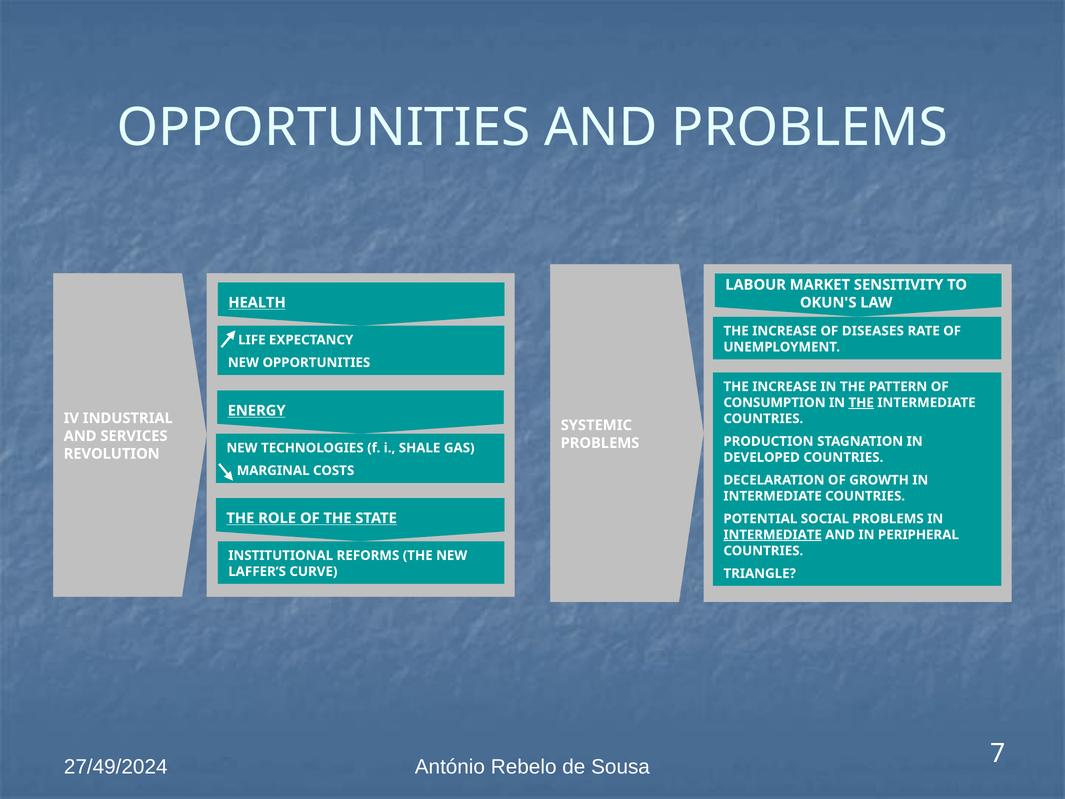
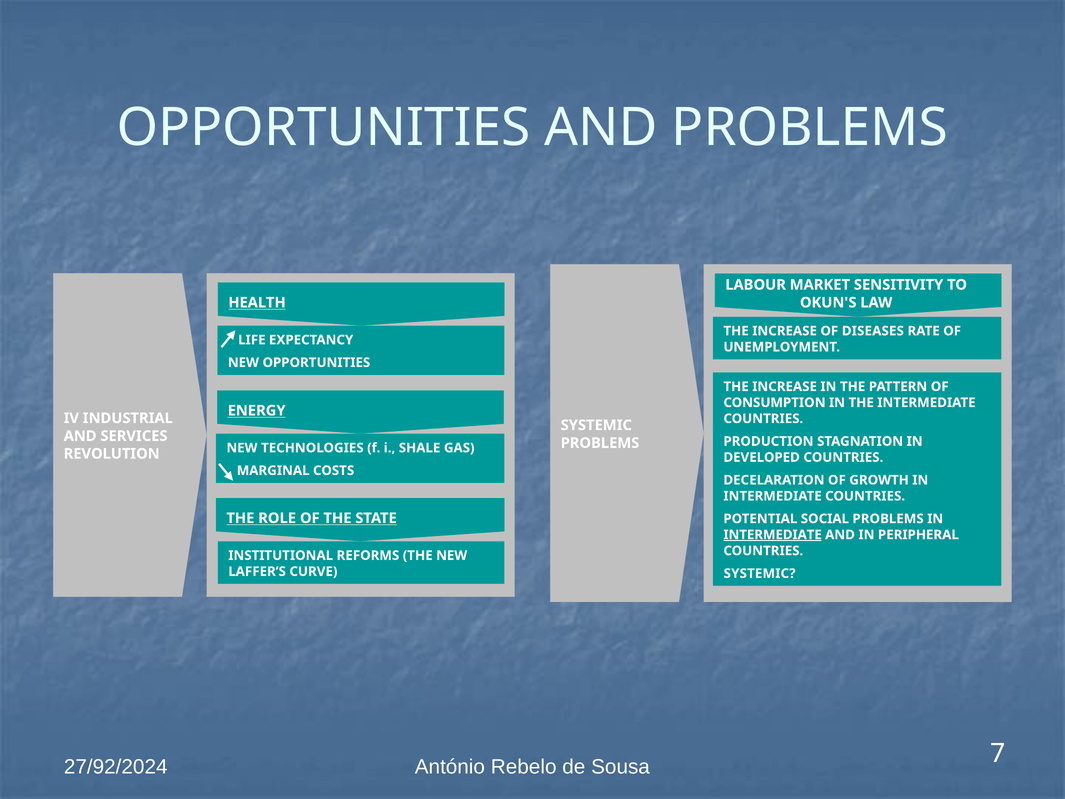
THE at (861, 403) underline: present -> none
TRIANGLE at (760, 573): TRIANGLE -> SYSTEMIC
27/49/2024: 27/49/2024 -> 27/92/2024
